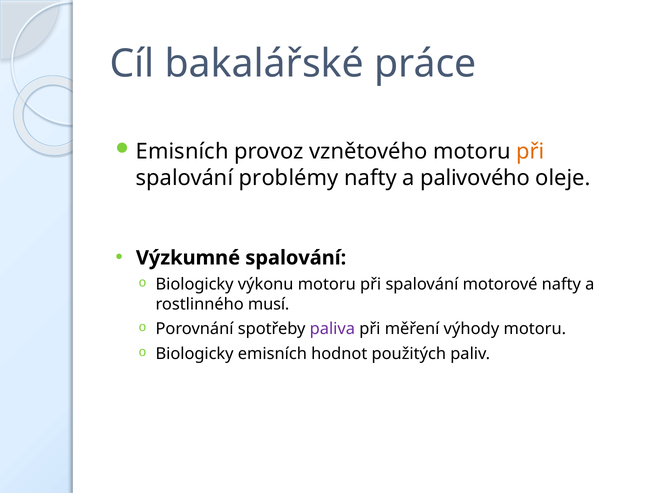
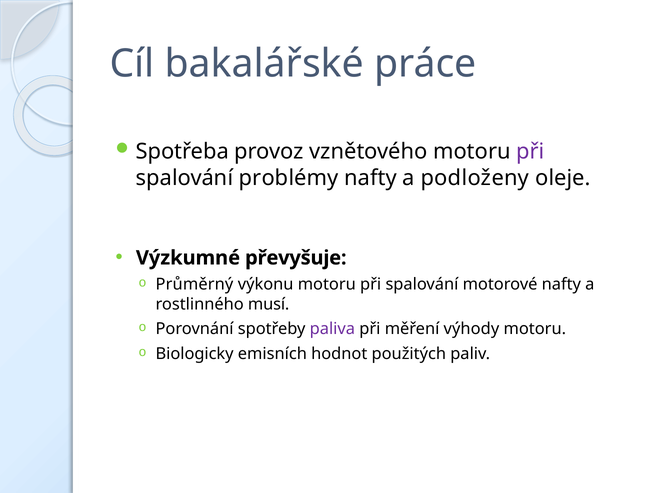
Emisních at (182, 151): Emisních -> Spotřeba
při at (530, 151) colour: orange -> purple
palivového: palivového -> podloženy
Výzkumné spalování: spalování -> převyšuje
Biologicky at (195, 284): Biologicky -> Průměrný
